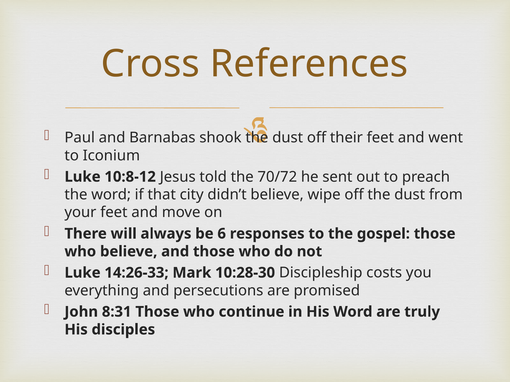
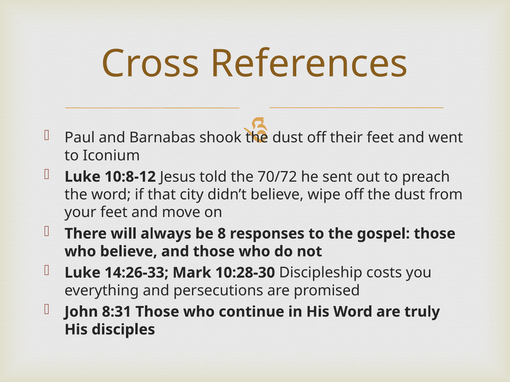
6: 6 -> 8
